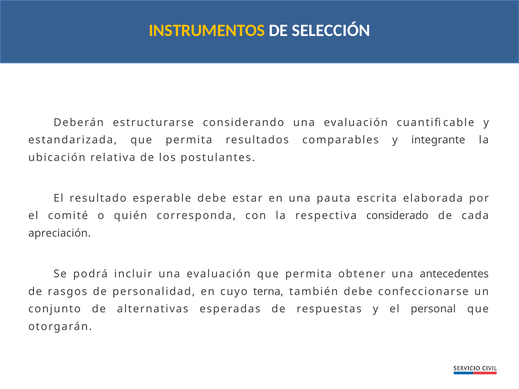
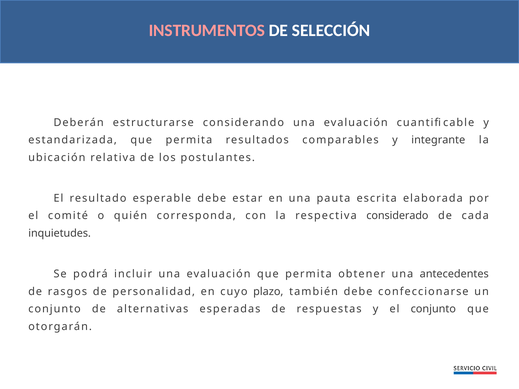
INSTRUMENTOS colour: yellow -> pink
apreciación: apreciación -> inquietudes
terna: terna -> plazo
el personal: personal -> conjunto
